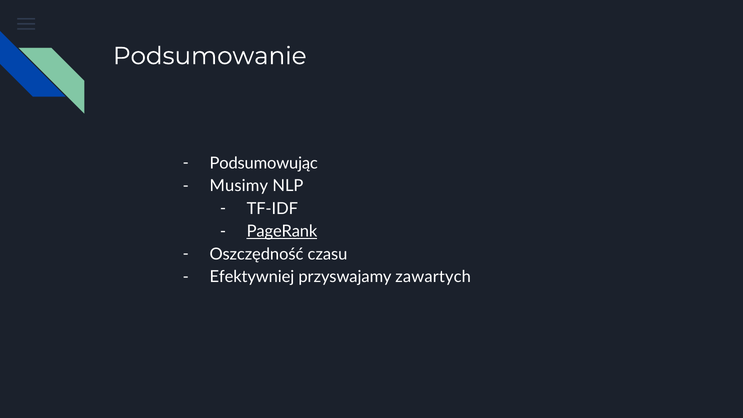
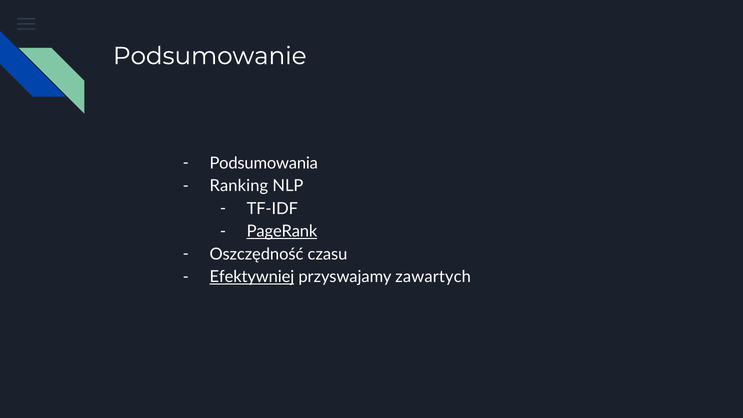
Podsumowując: Podsumowując -> Podsumowania
Musimy: Musimy -> Ranking
Efektywniej underline: none -> present
